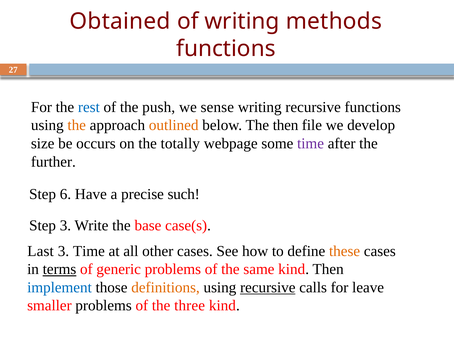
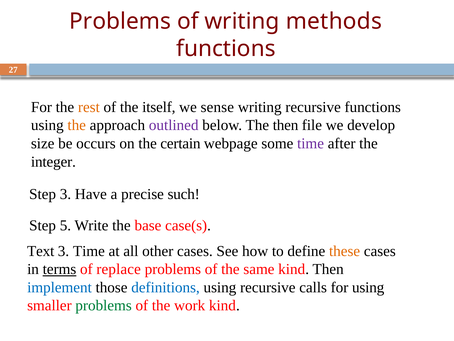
Obtained at (120, 21): Obtained -> Problems
rest colour: blue -> orange
push: push -> itself
outlined colour: orange -> purple
totally: totally -> certain
further: further -> integer
Step 6: 6 -> 3
Step 3: 3 -> 5
Last: Last -> Text
generic: generic -> replace
definitions colour: orange -> blue
recursive at (268, 287) underline: present -> none
for leave: leave -> using
problems at (104, 305) colour: black -> green
three: three -> work
